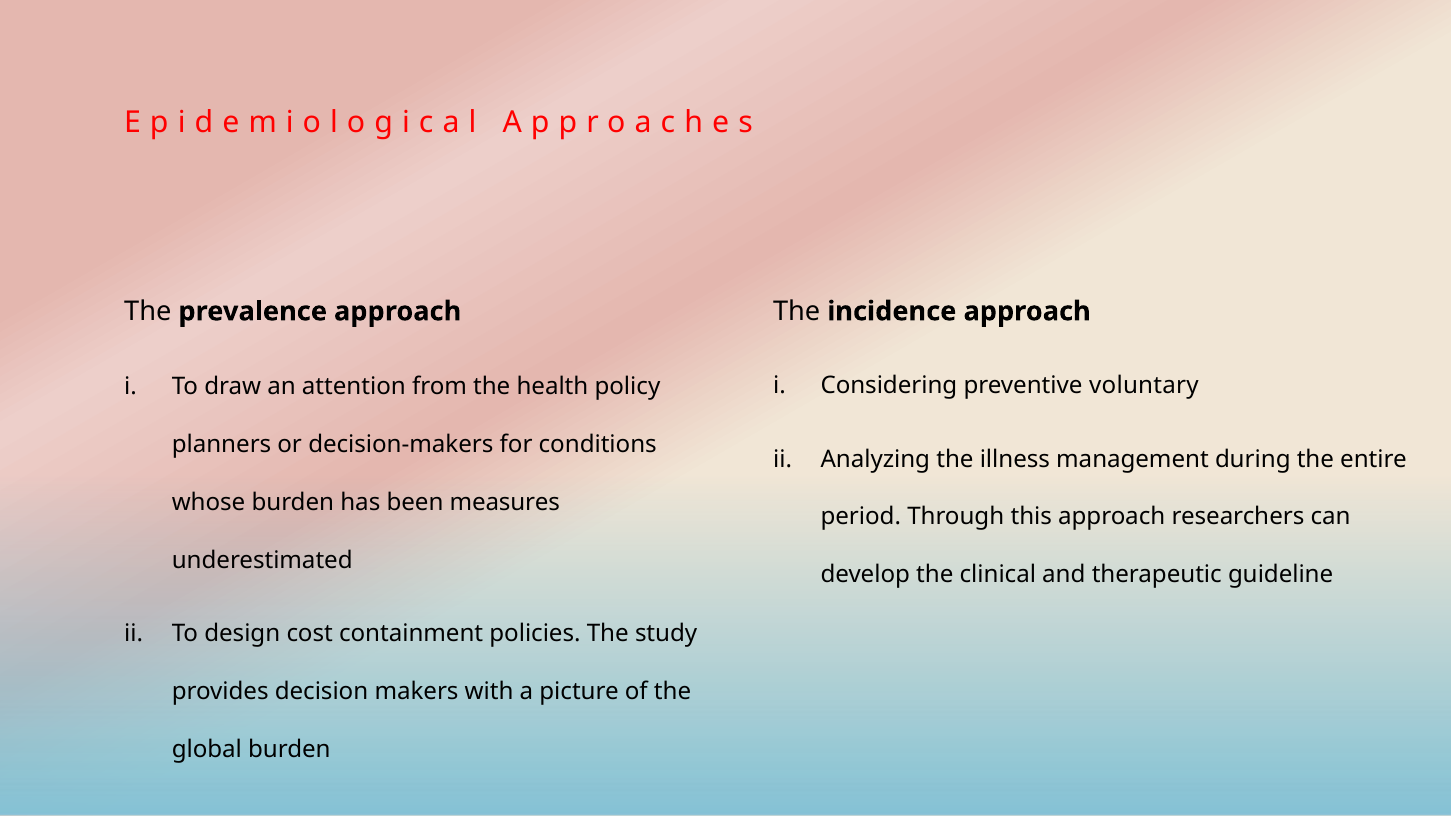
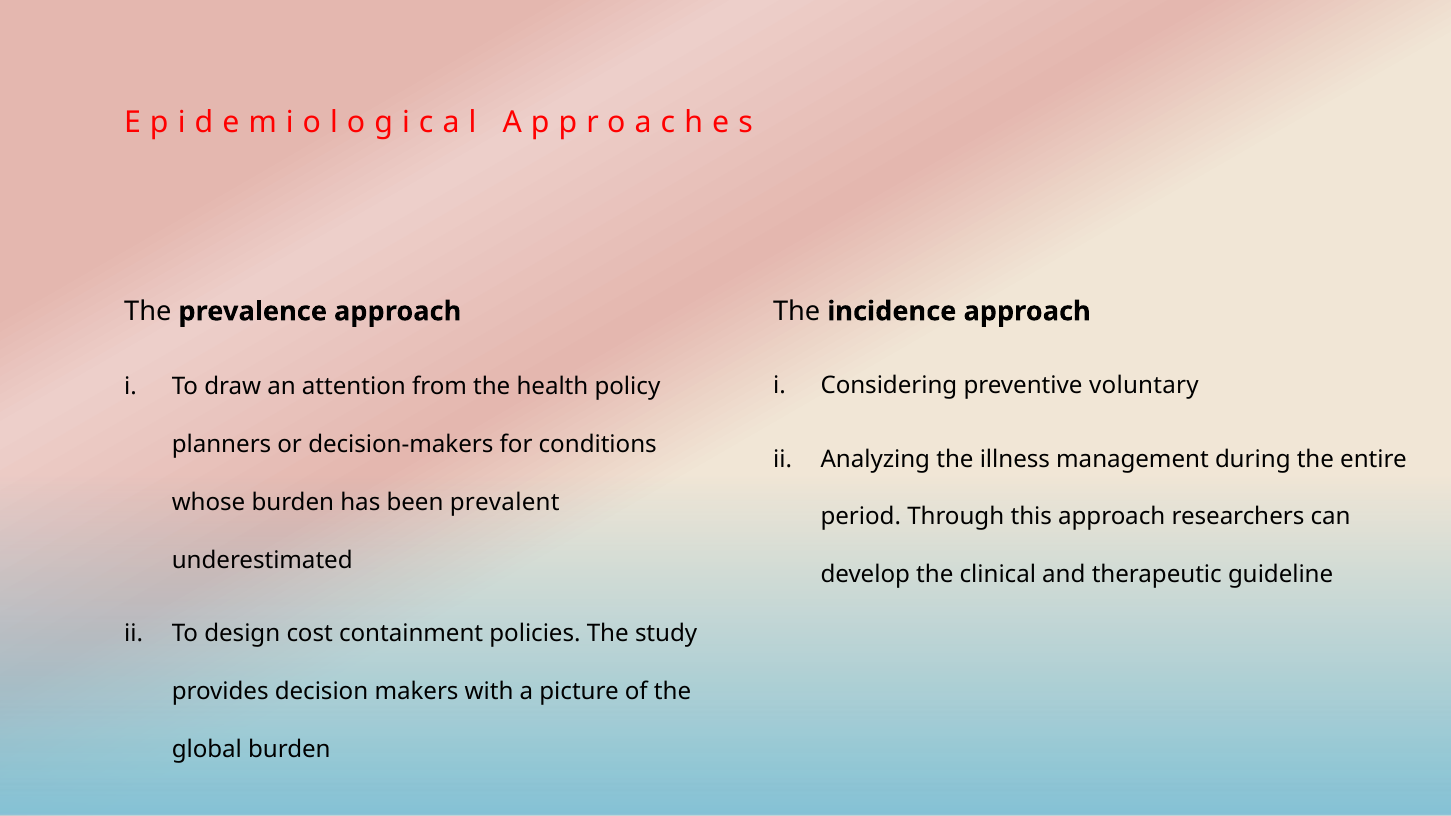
measures: measures -> prevalent
